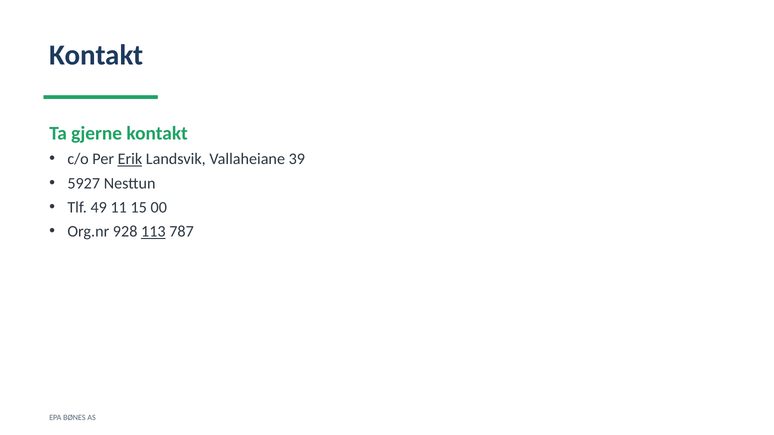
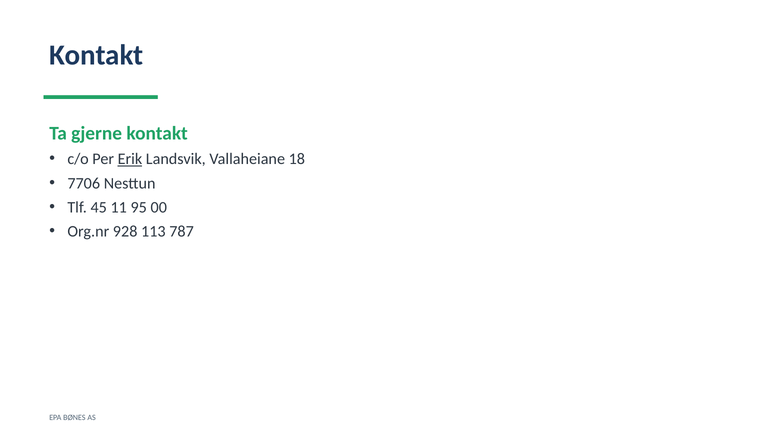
39: 39 -> 18
5927: 5927 -> 7706
49: 49 -> 45
15: 15 -> 95
113 underline: present -> none
